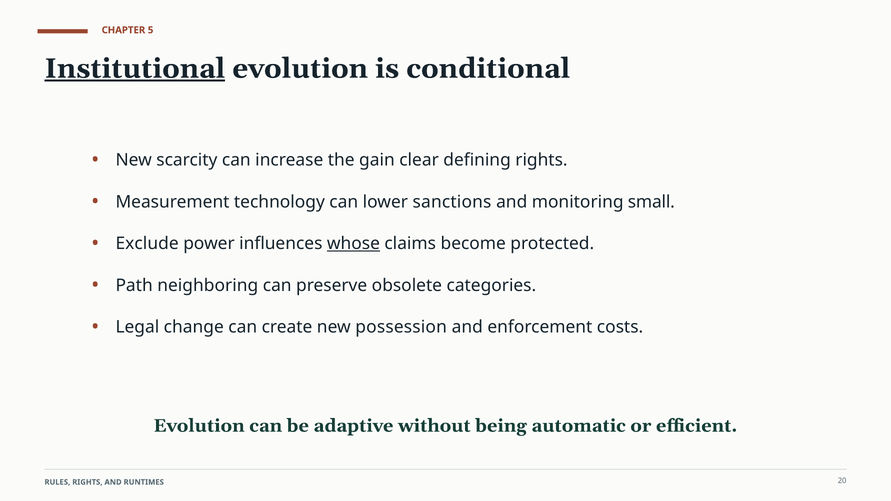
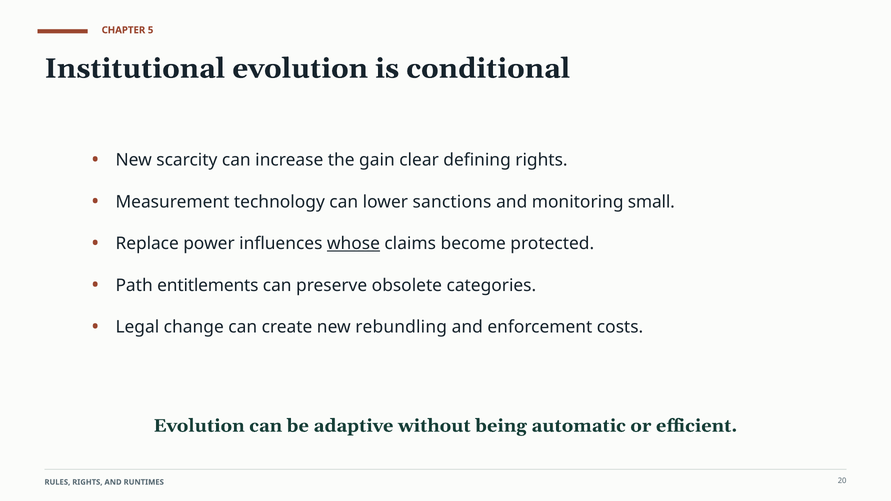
Institutional underline: present -> none
Exclude: Exclude -> Replace
neighboring: neighboring -> entitlements
possession: possession -> rebundling
